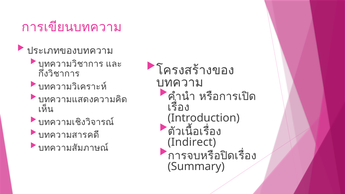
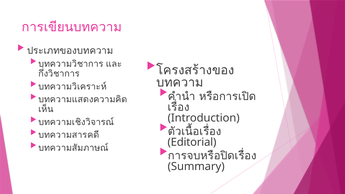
Indirect: Indirect -> Editorial
